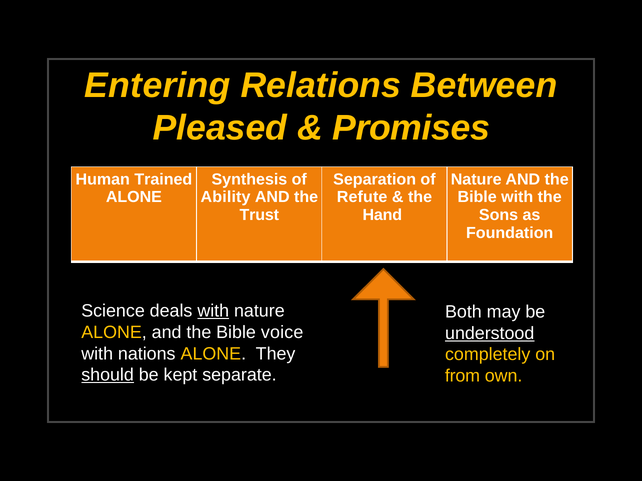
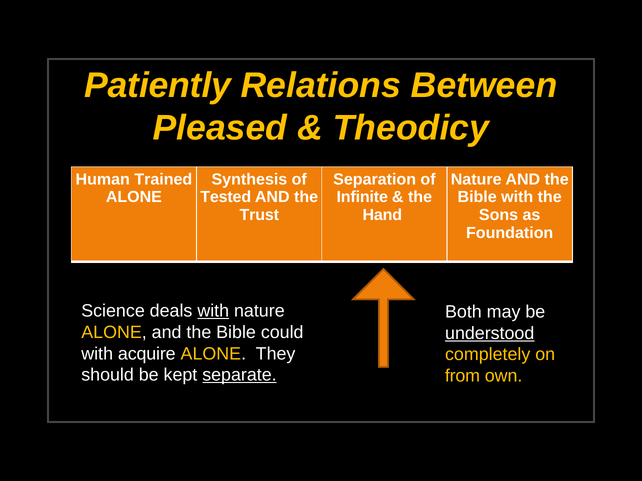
Entering: Entering -> Patiently
Promises: Promises -> Theodicy
Ability: Ability -> Tested
Refute: Refute -> Infinite
voice: voice -> could
nations: nations -> acquire
should underline: present -> none
separate underline: none -> present
